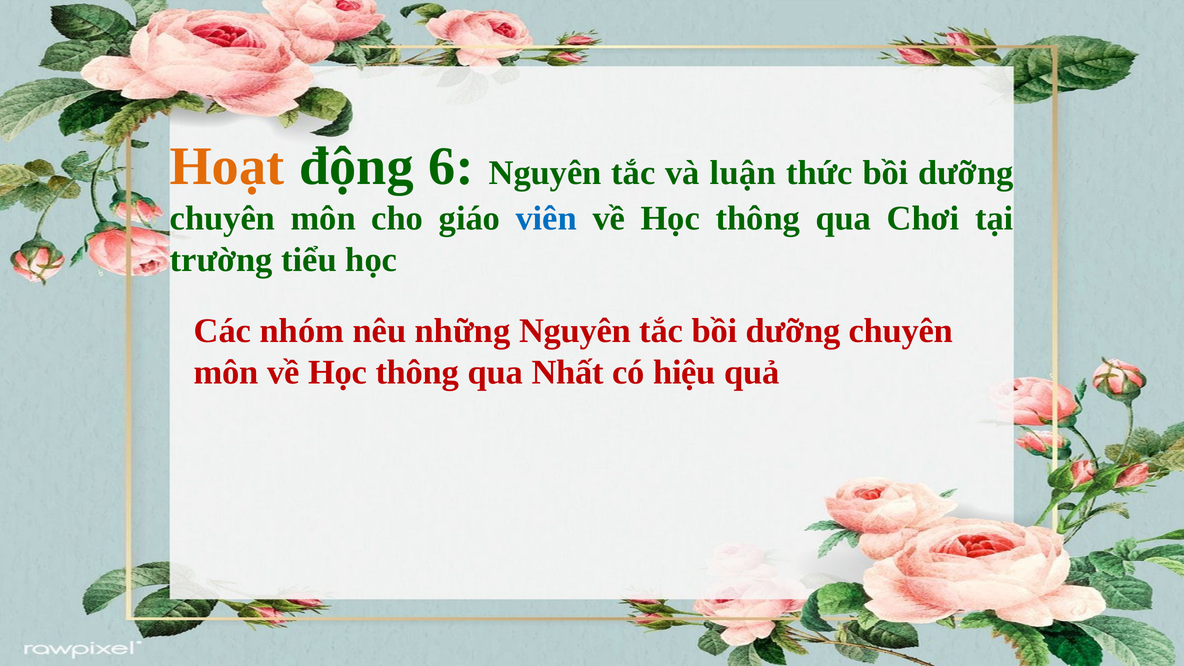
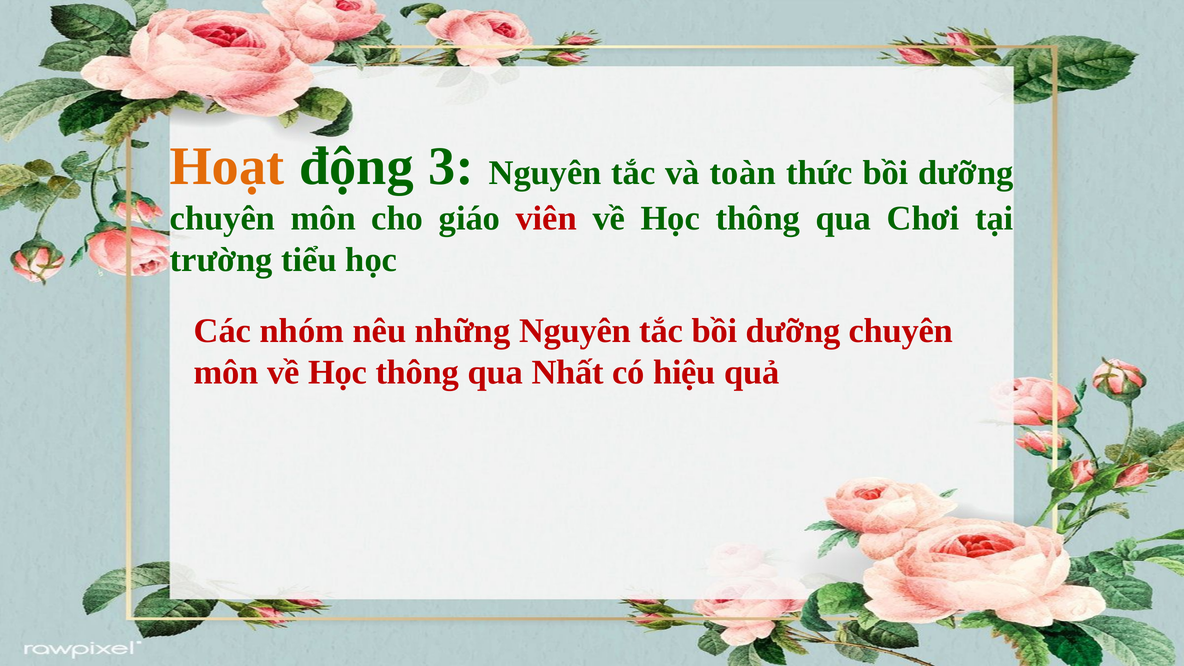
6: 6 -> 3
luận: luận -> toàn
viên colour: blue -> red
